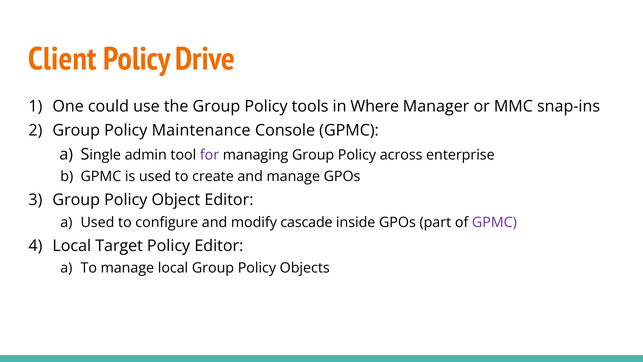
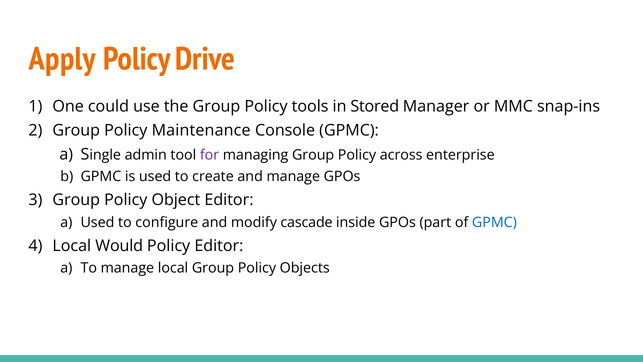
Client: Client -> Apply
Where: Where -> Stored
GPMC at (494, 222) colour: purple -> blue
Target: Target -> Would
